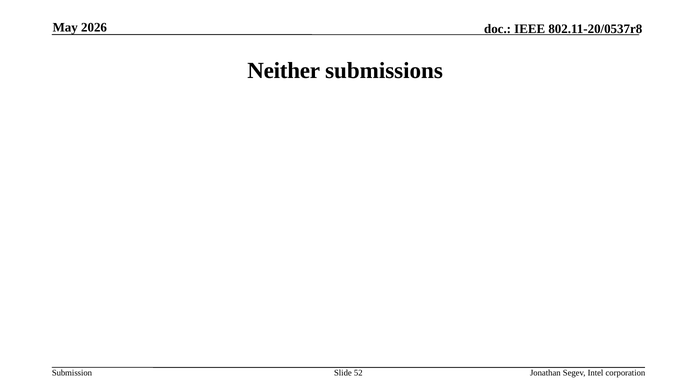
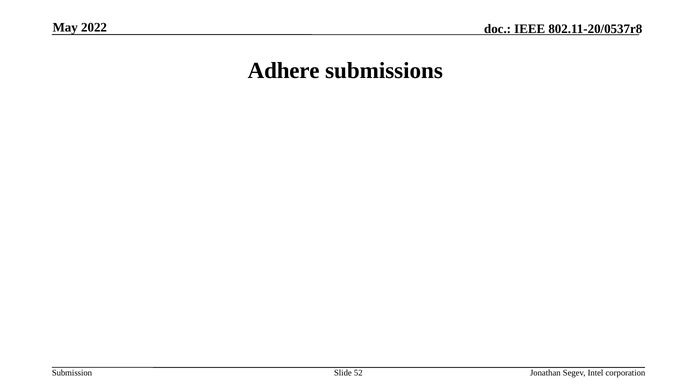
2026: 2026 -> 2022
Neither: Neither -> Adhere
